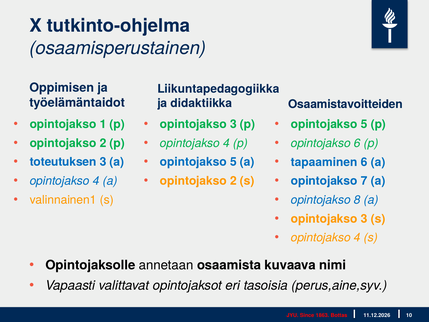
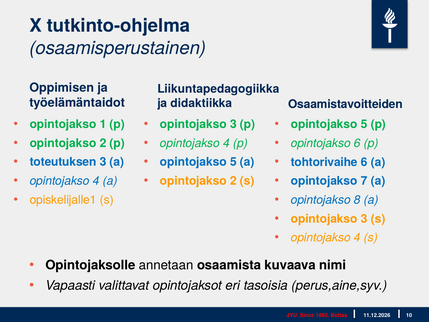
tapaaminen: tapaaminen -> tohtorivaihe
valinnainen1: valinnainen1 -> opiskelijalle1
